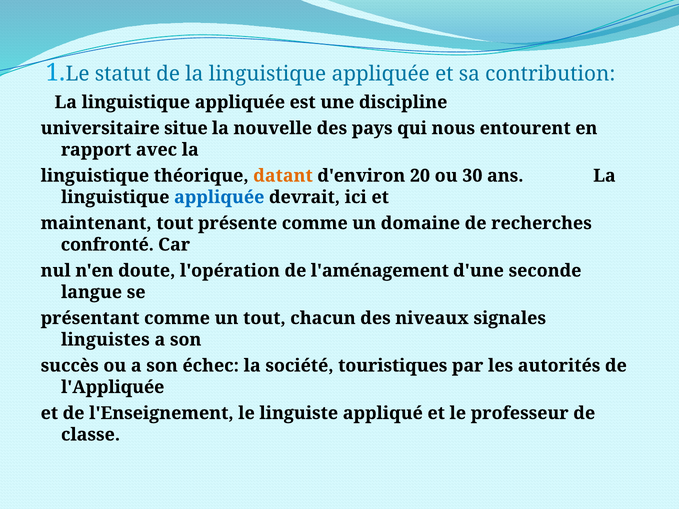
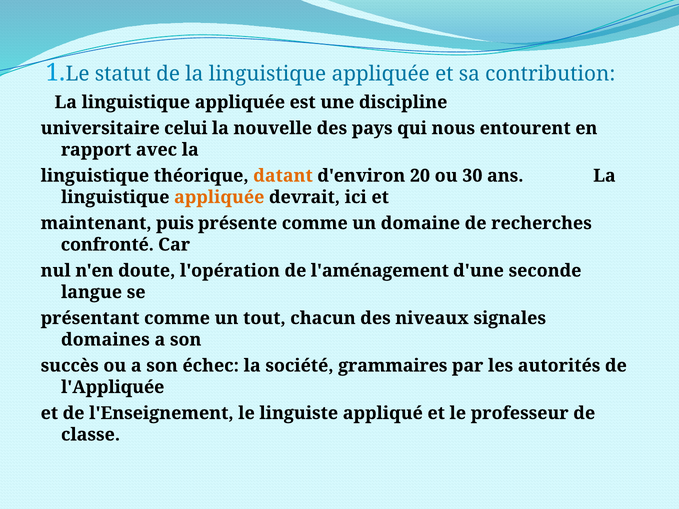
situe: situe -> celui
appliquée at (219, 197) colour: blue -> orange
maintenant tout: tout -> puis
linguistes: linguistes -> domaines
touristiques: touristiques -> grammaires
